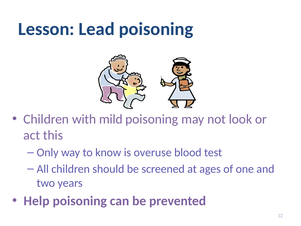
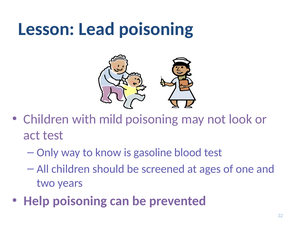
act this: this -> test
overuse: overuse -> gasoline
